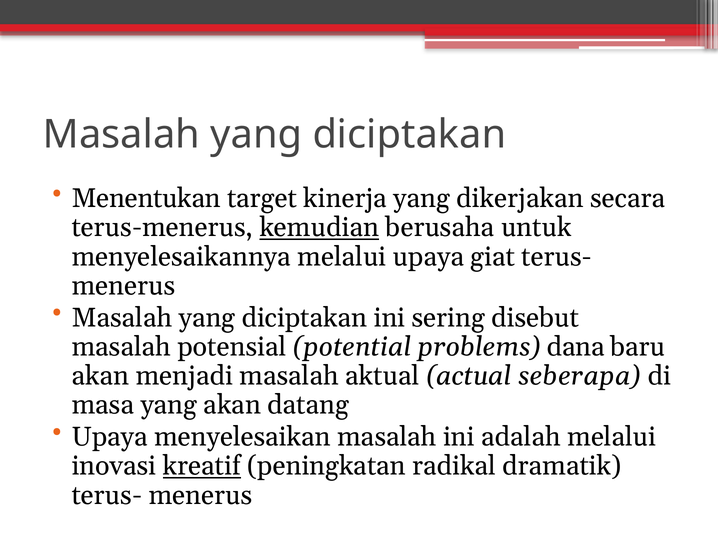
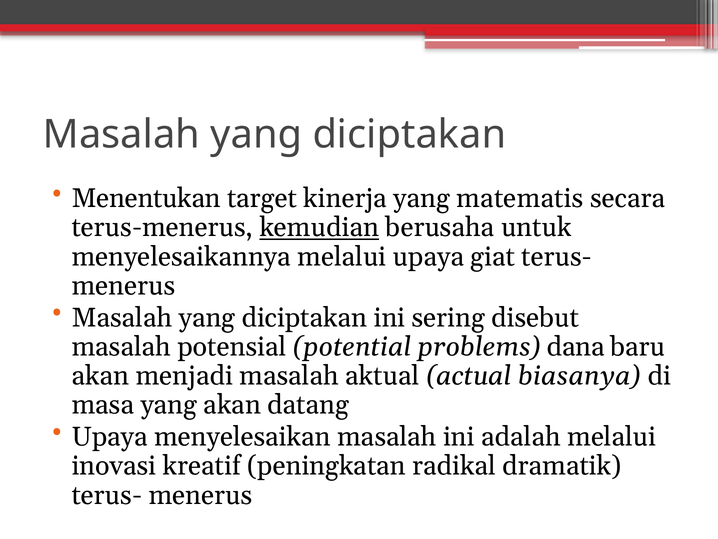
dikerjakan: dikerjakan -> matematis
seberapa: seberapa -> biasanya
kreatif underline: present -> none
